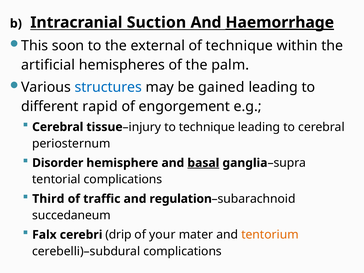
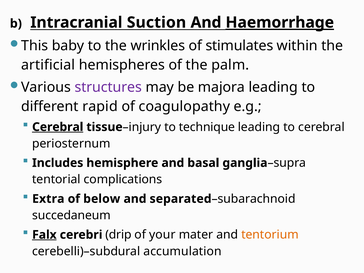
soon: soon -> baby
external: external -> wrinkles
of technique: technique -> stimulates
structures colour: blue -> purple
gained: gained -> majora
engorgement: engorgement -> coagulopathy
Cerebral at (58, 127) underline: none -> present
Disorder: Disorder -> Includes
basal underline: present -> none
Third: Third -> Extra
traffic: traffic -> below
regulation: regulation -> separated
Falx underline: none -> present
cerebelli)–subdural complications: complications -> accumulation
